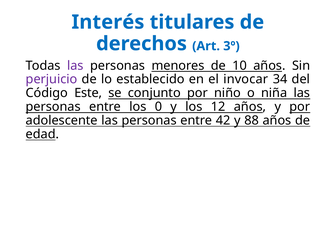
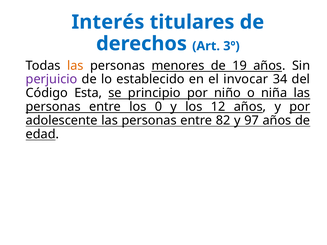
las at (75, 66) colour: purple -> orange
10: 10 -> 19
Este: Este -> Esta
conjunto: conjunto -> principio
42: 42 -> 82
88: 88 -> 97
